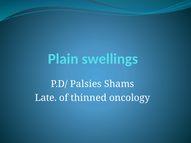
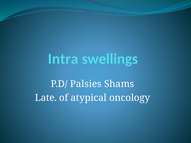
Plain: Plain -> Intra
thinned: thinned -> atypical
